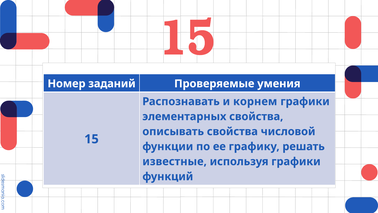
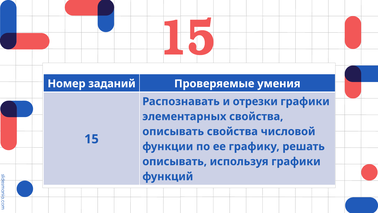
корнем: корнем -> отрезки
известные at (175, 161): известные -> описывать
